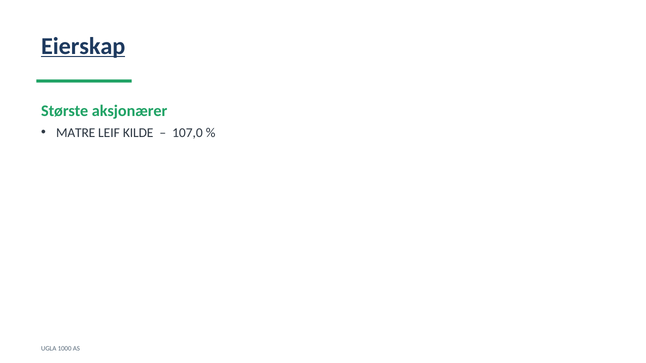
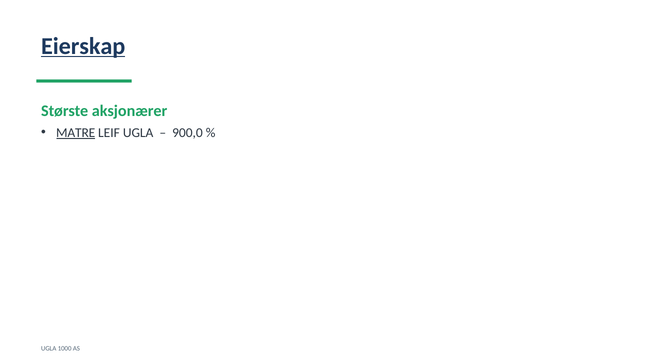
MATRE underline: none -> present
LEIF KILDE: KILDE -> UGLA
107,0: 107,0 -> 900,0
